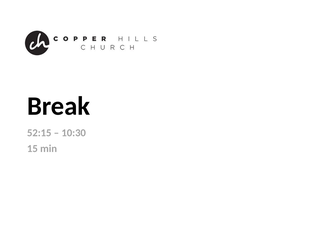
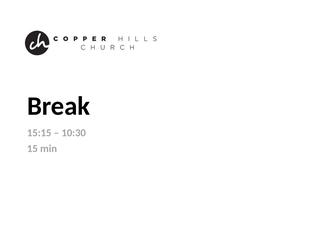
52:15: 52:15 -> 15:15
